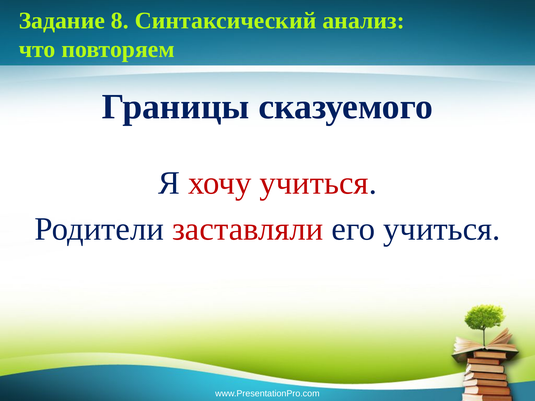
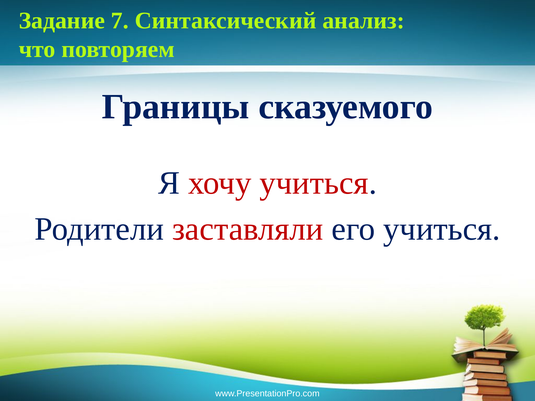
8: 8 -> 7
